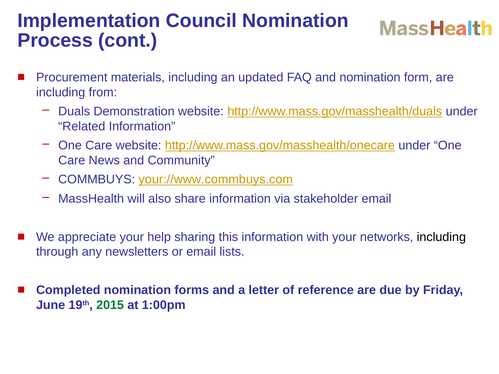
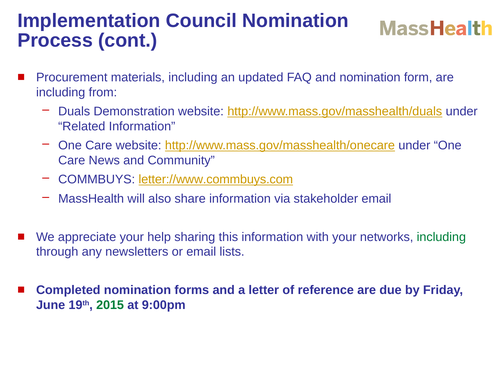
your://www.commbuys.com: your://www.commbuys.com -> letter://www.commbuys.com
including at (441, 237) colour: black -> green
1:00pm: 1:00pm -> 9:00pm
